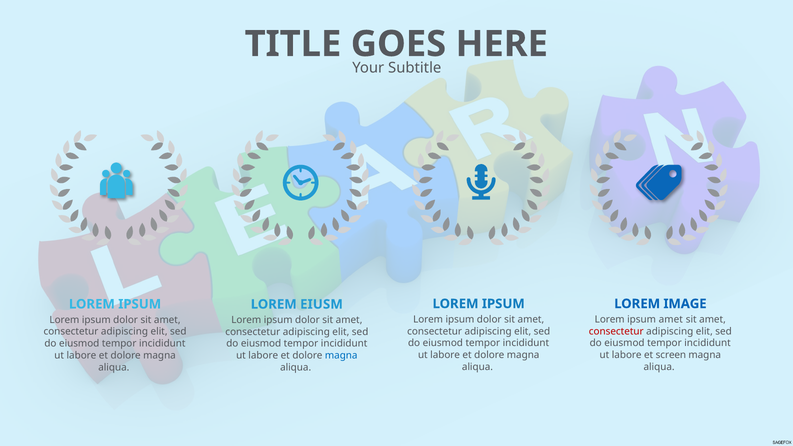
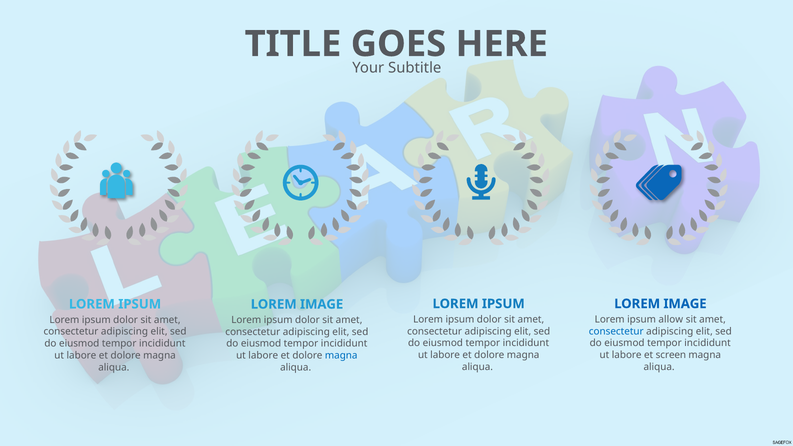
EIUSM at (321, 304): EIUSM -> IMAGE
ipsum amet: amet -> allow
consectetur at (616, 331) colour: red -> blue
